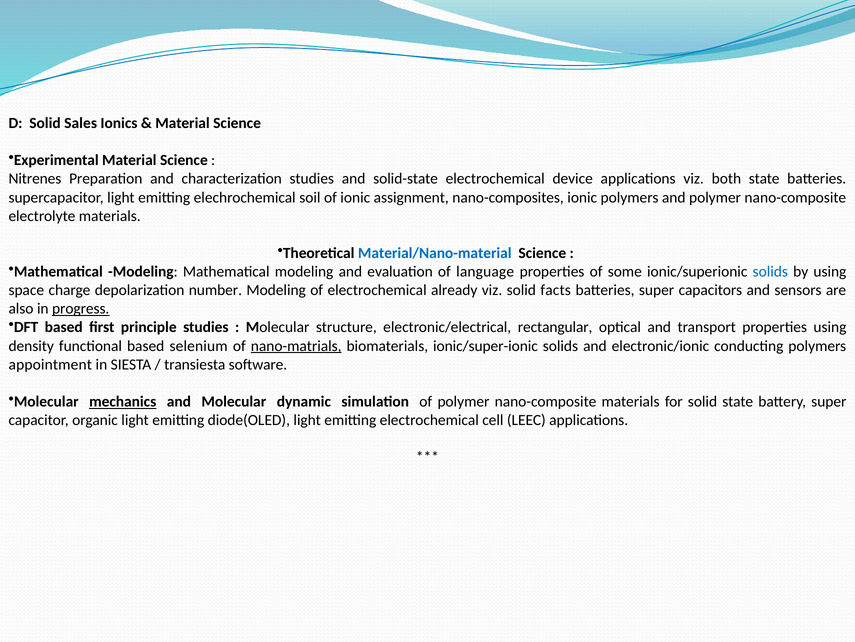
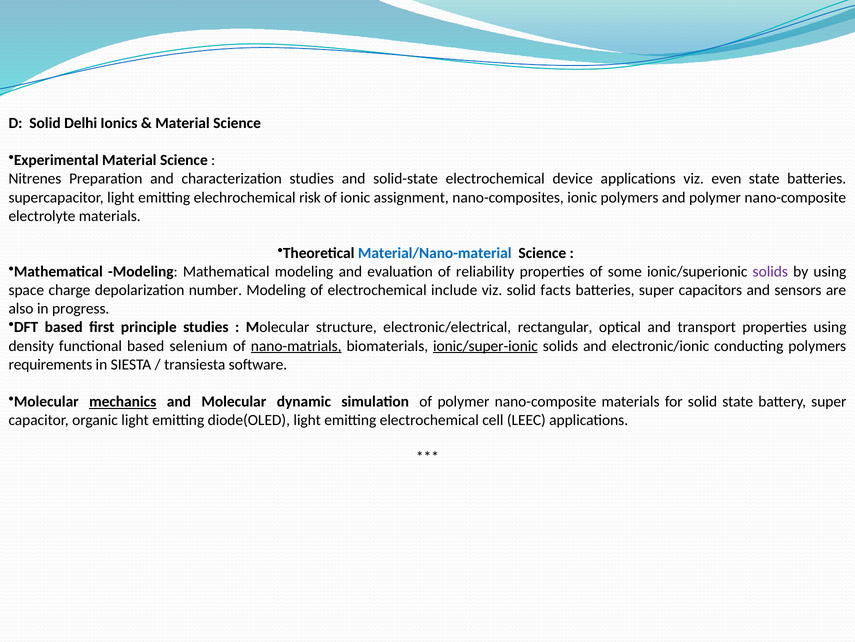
Sales: Sales -> Delhi
both: both -> even
soil: soil -> risk
language: language -> reliability
solids at (770, 271) colour: blue -> purple
already: already -> include
progress underline: present -> none
ionic/super-ionic underline: none -> present
appointment: appointment -> requirements
